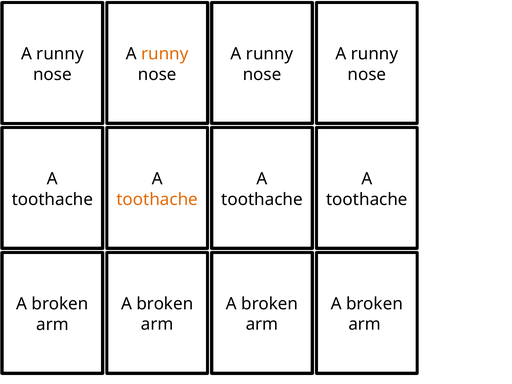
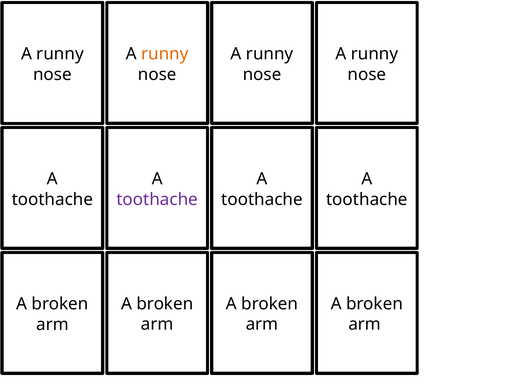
toothache at (157, 199) colour: orange -> purple
